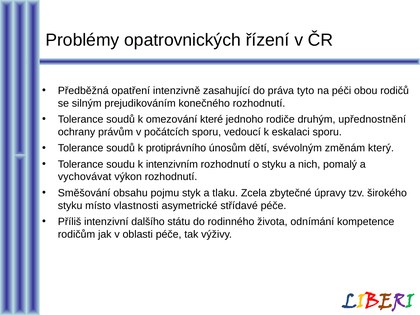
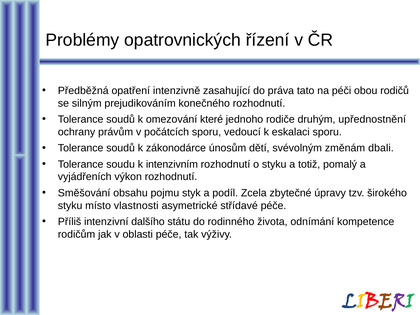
tyto: tyto -> tato
protiprávního: protiprávního -> zákonodárce
který: který -> dbali
nich: nich -> totiž
vychovávat: vychovávat -> vyjádřeních
tlaku: tlaku -> podíl
